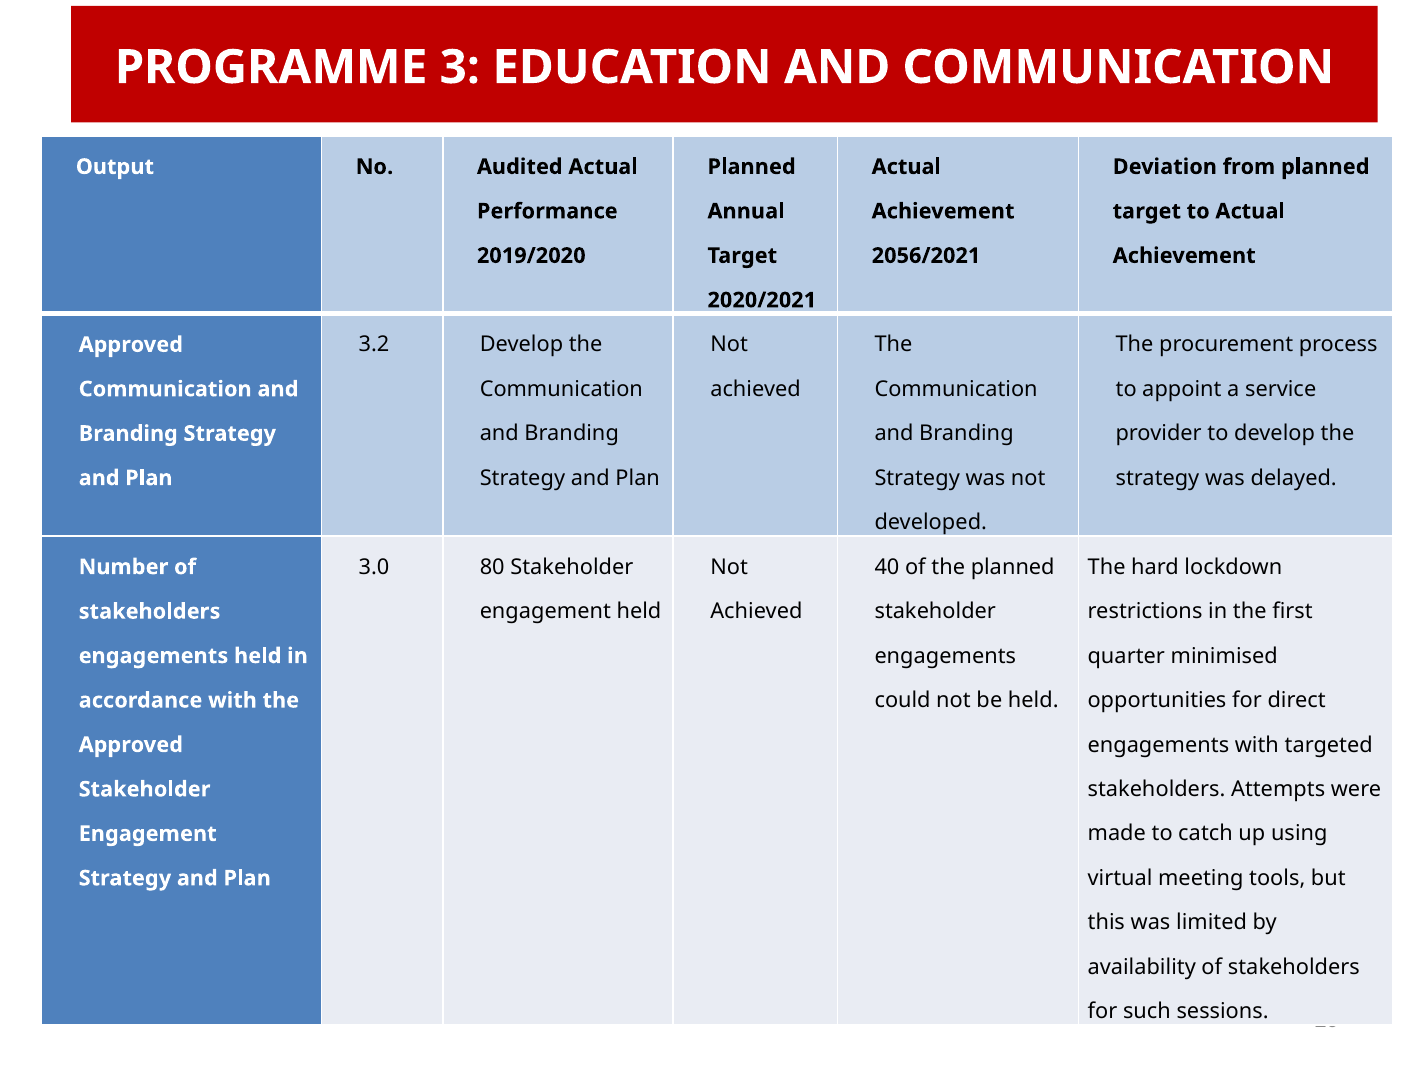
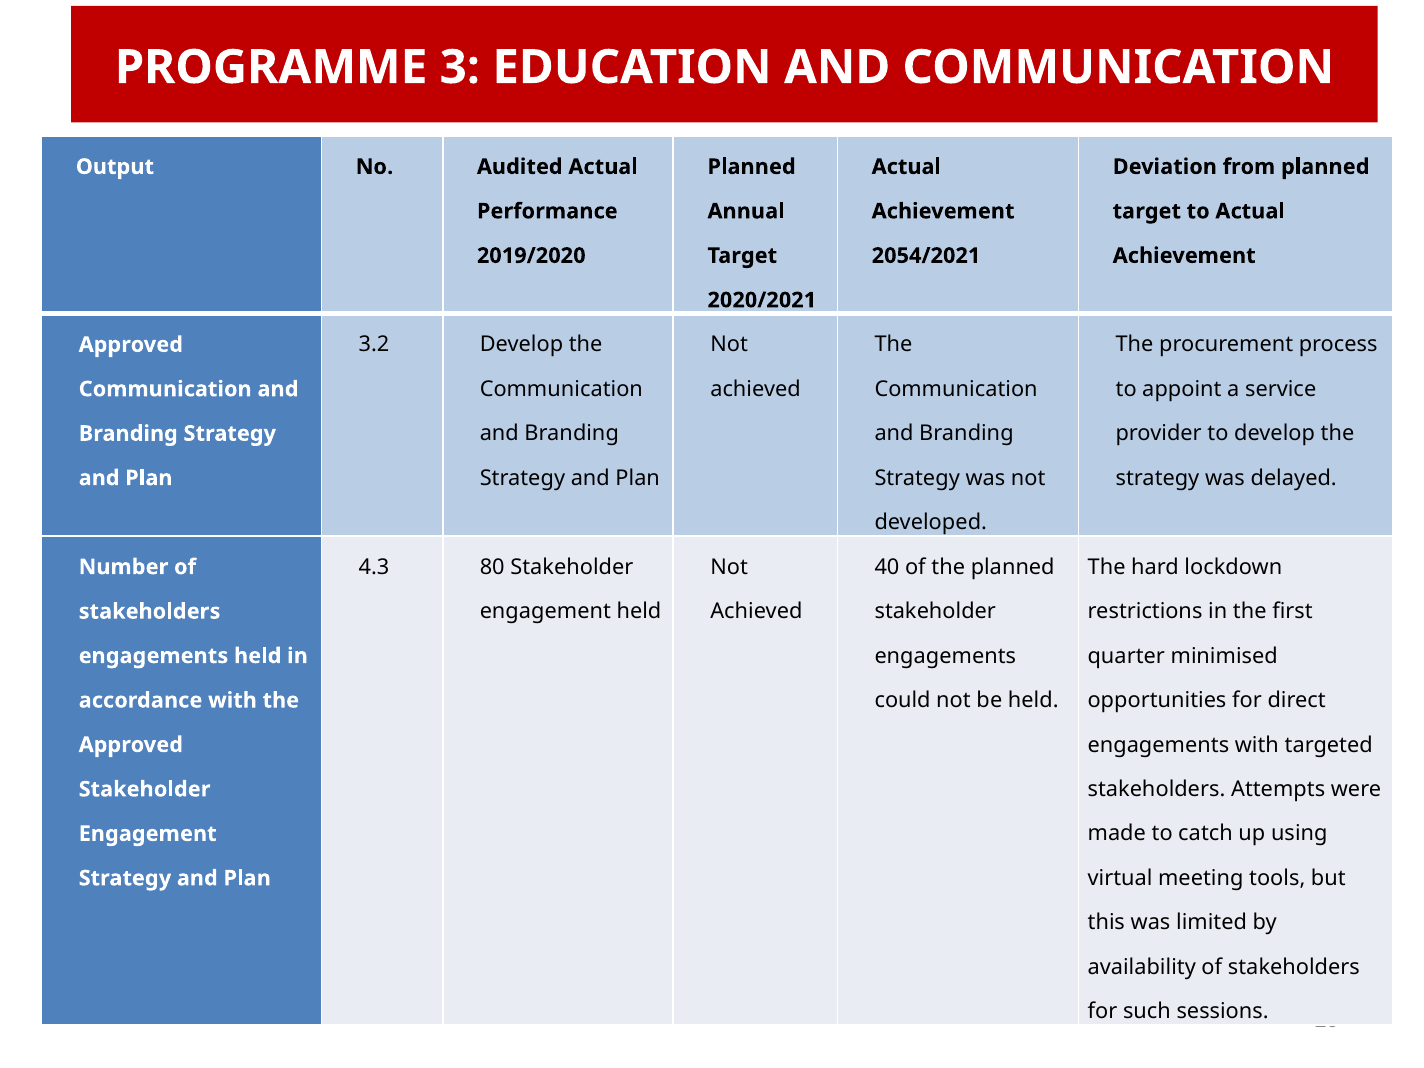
2056/2021: 2056/2021 -> 2054/2021
3.0: 3.0 -> 4.3
